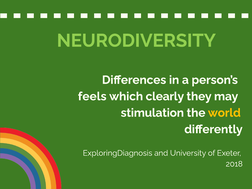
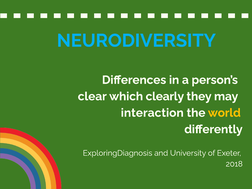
NEURODIVERSITY colour: light green -> light blue
feels: feels -> clear
stimulation: stimulation -> interaction
